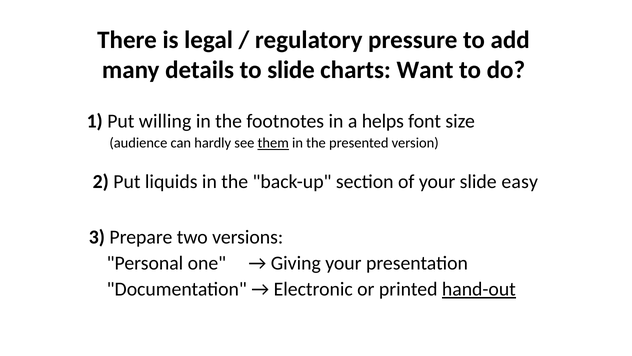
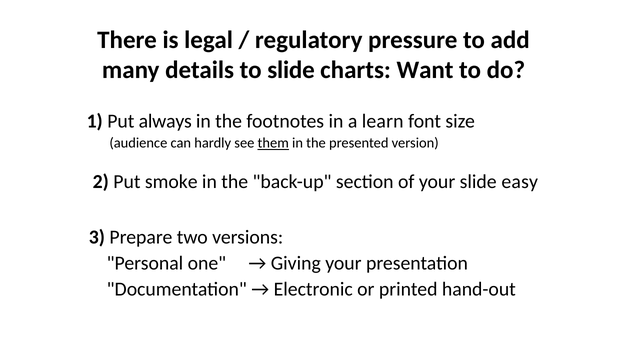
willing: willing -> always
helps: helps -> learn
liquids: liquids -> smoke
hand-out underline: present -> none
